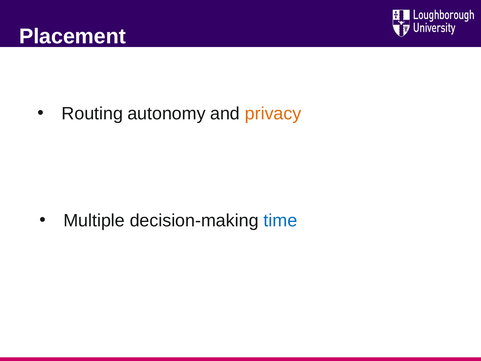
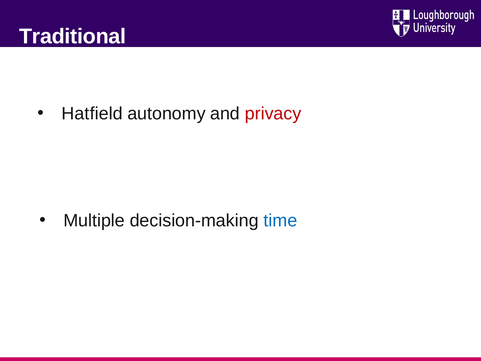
Placement: Placement -> Traditional
Routing: Routing -> Hatfield
privacy colour: orange -> red
